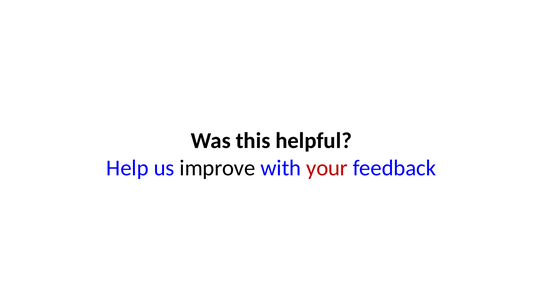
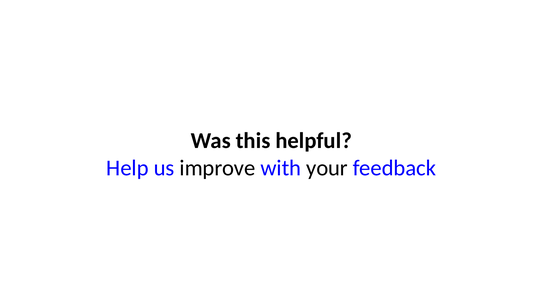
your colour: red -> black
